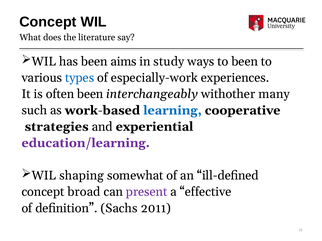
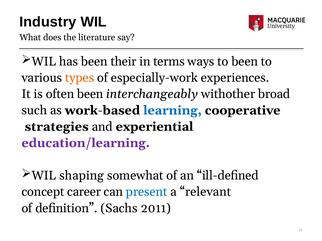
Concept at (48, 22): Concept -> Industry
aims: aims -> their
study: study -> terms
types colour: blue -> orange
many: many -> broad
broad: broad -> career
present colour: purple -> blue
effective: effective -> relevant
